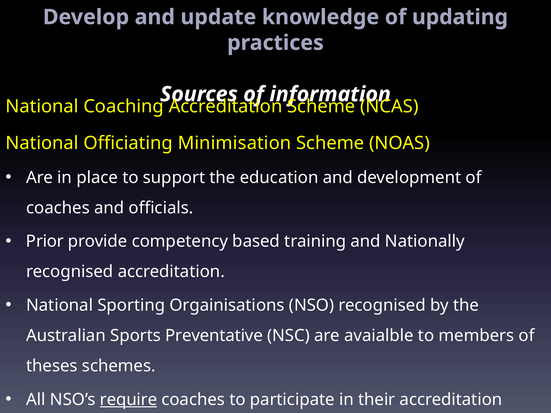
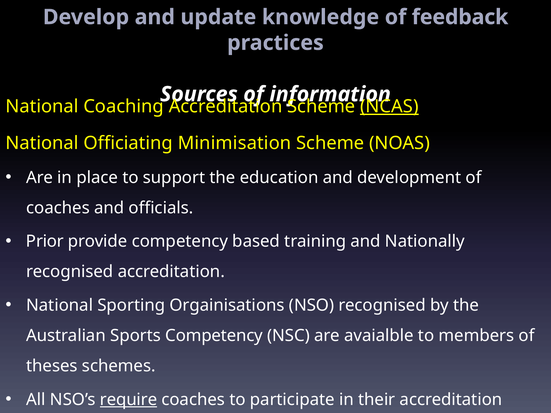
updating: updating -> feedback
NCAS underline: none -> present
Sports Preventative: Preventative -> Competency
